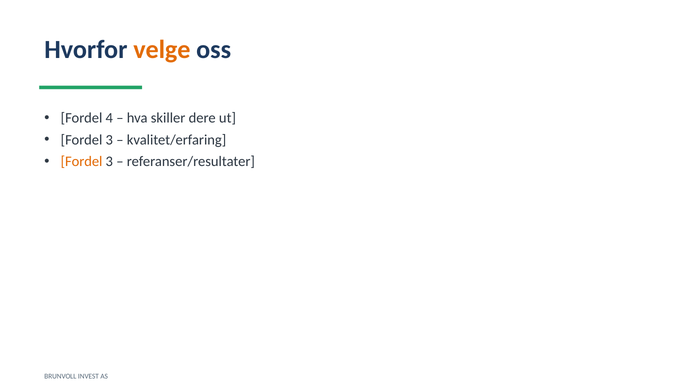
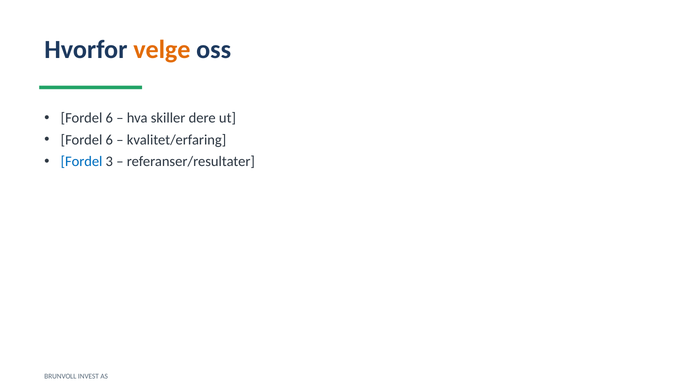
4 at (109, 118): 4 -> 6
3 at (109, 140): 3 -> 6
Fordel at (82, 162) colour: orange -> blue
